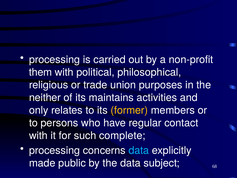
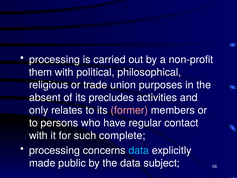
neither: neither -> absent
maintains: maintains -> precludes
former colour: yellow -> pink
